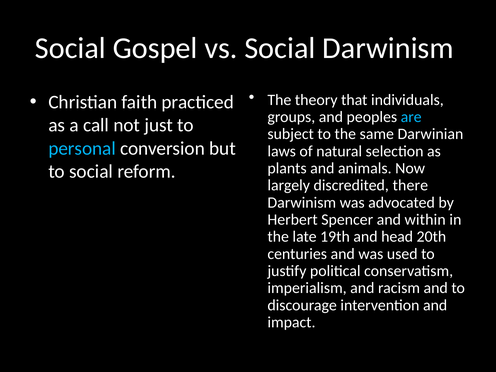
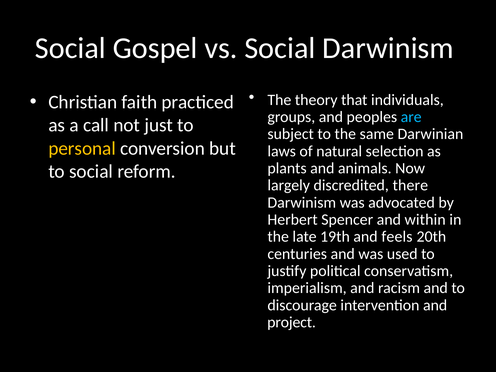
personal colour: light blue -> yellow
head: head -> feels
impact: impact -> project
